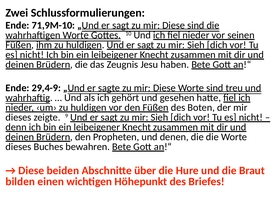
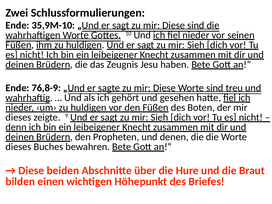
71,9M-10: 71,9M-10 -> 35,9M-10
29,4-9: 29,4-9 -> 76,8-9
